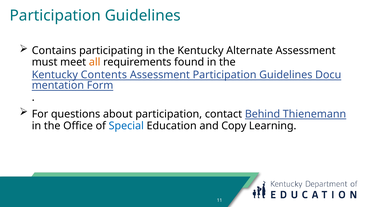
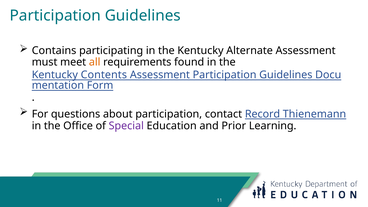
Behind: Behind -> Record
Special colour: blue -> purple
Copy: Copy -> Prior
